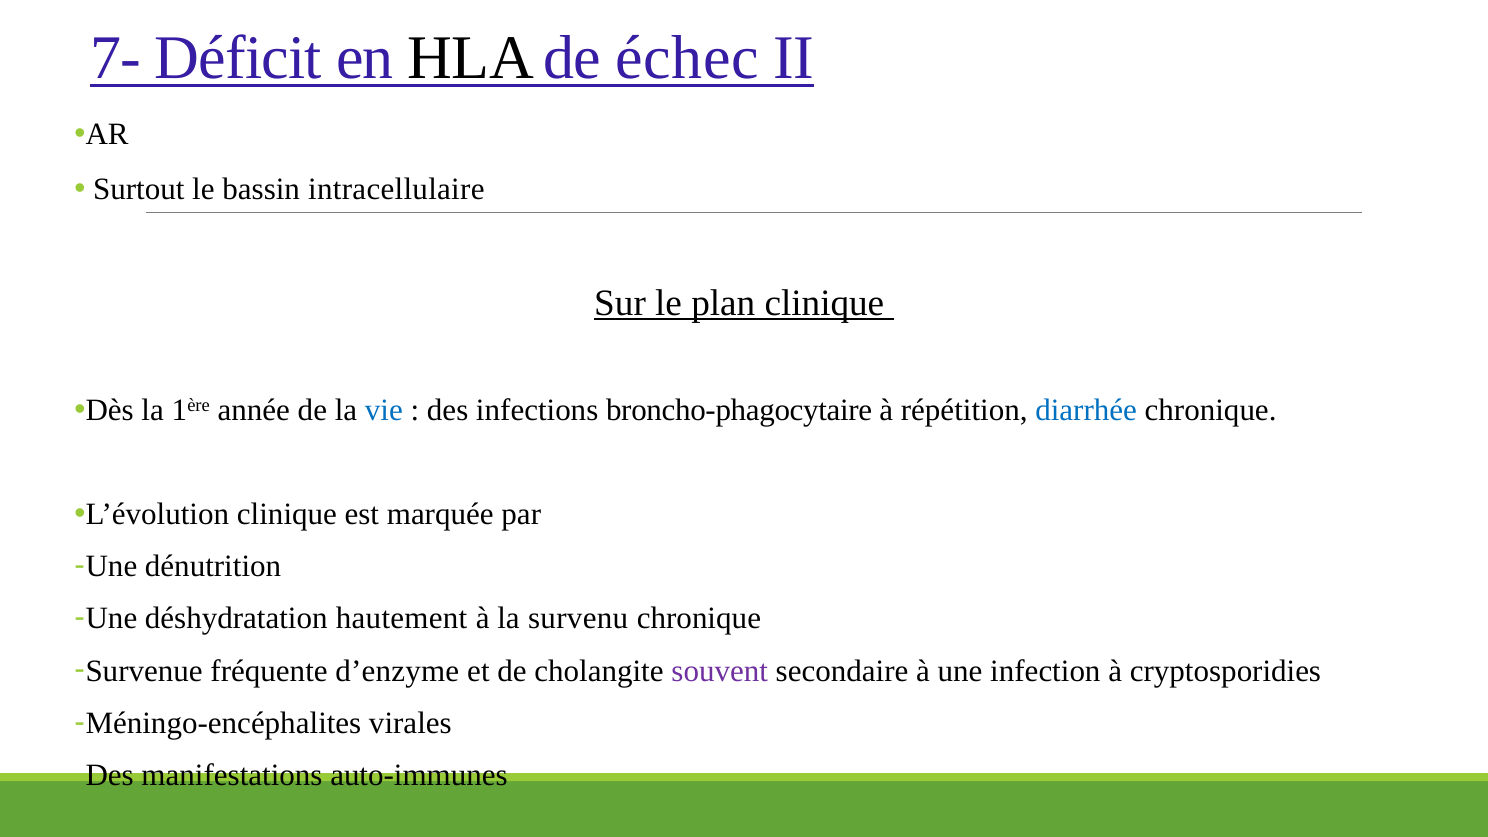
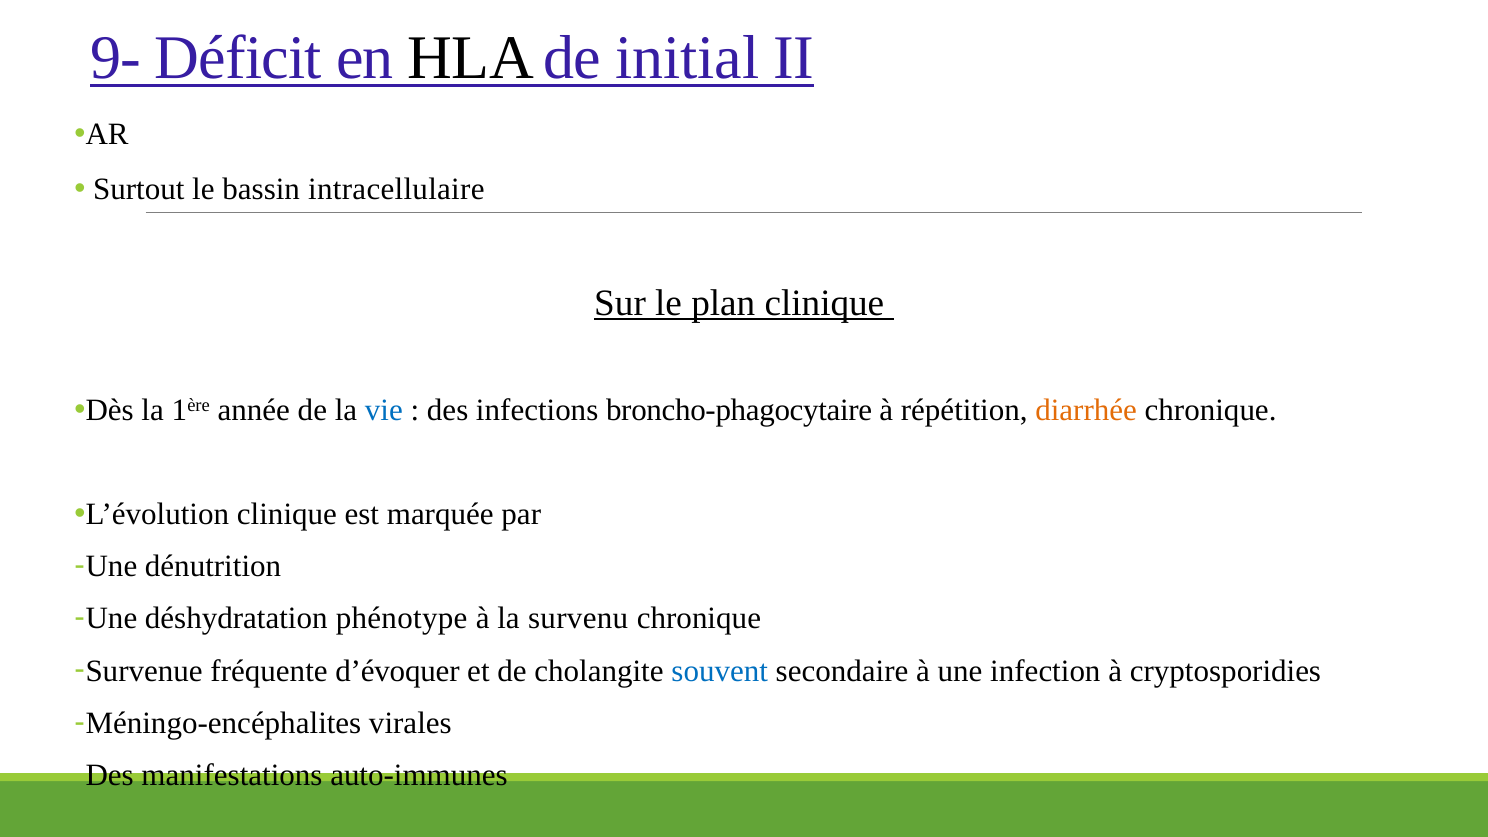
7-: 7- -> 9-
échec: échec -> initial
diarrhée colour: blue -> orange
hautement: hautement -> phénotype
d’enzyme: d’enzyme -> d’évoquer
souvent colour: purple -> blue
